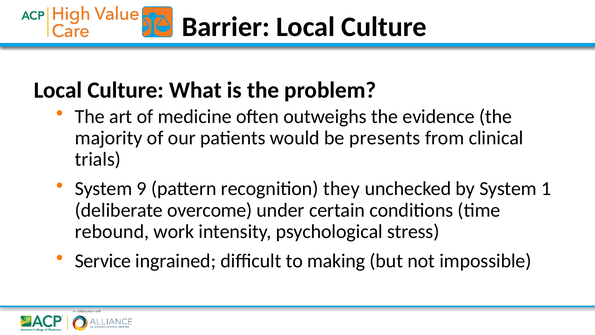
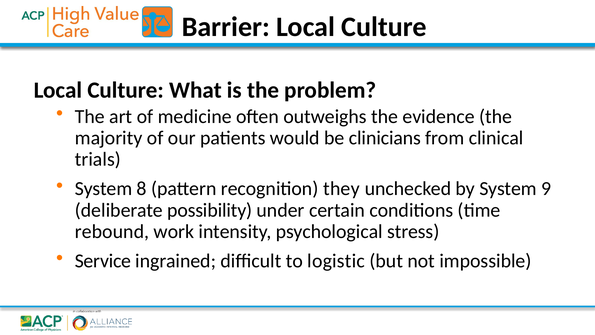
presents: presents -> clinicians
9: 9 -> 8
1: 1 -> 9
overcome: overcome -> possibility
making: making -> logistic
